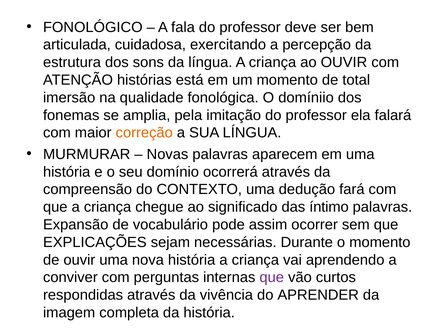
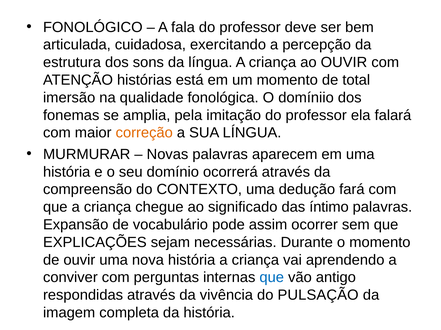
que at (272, 278) colour: purple -> blue
curtos: curtos -> antigo
APRENDER: APRENDER -> PULSAÇÃO
